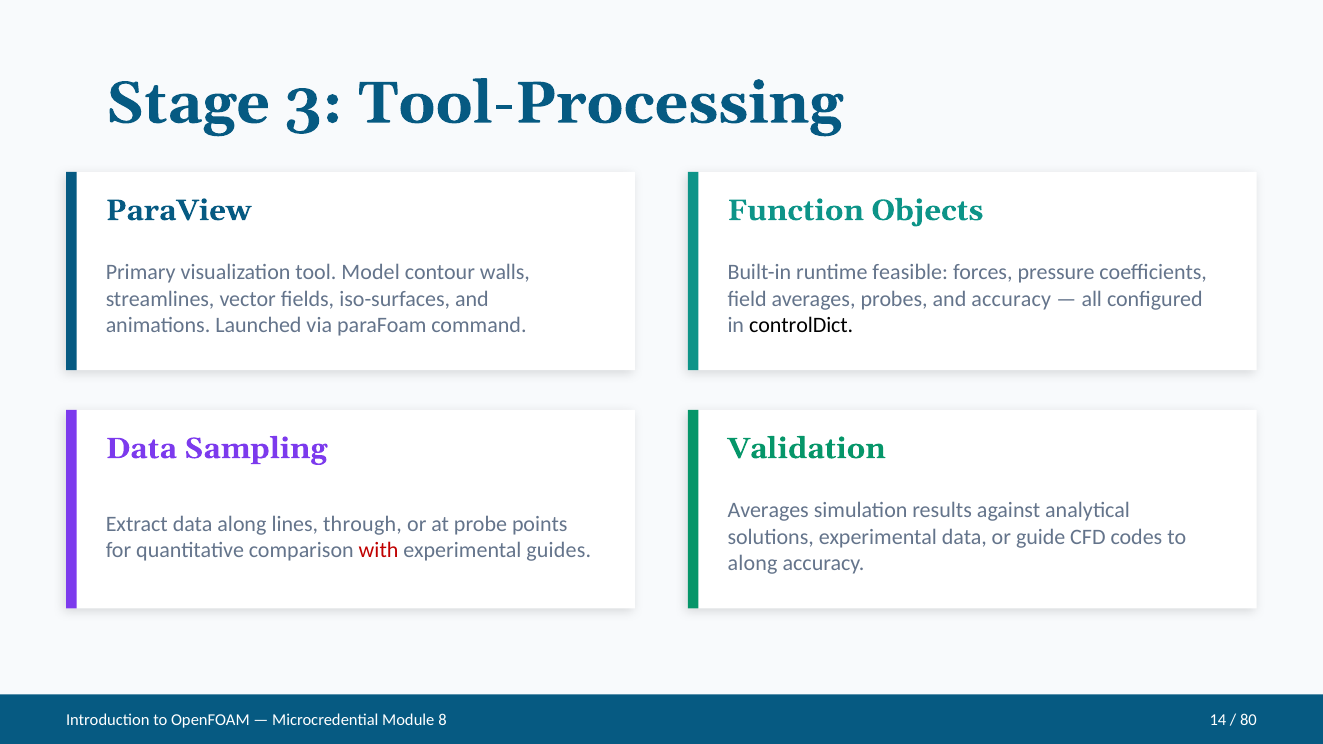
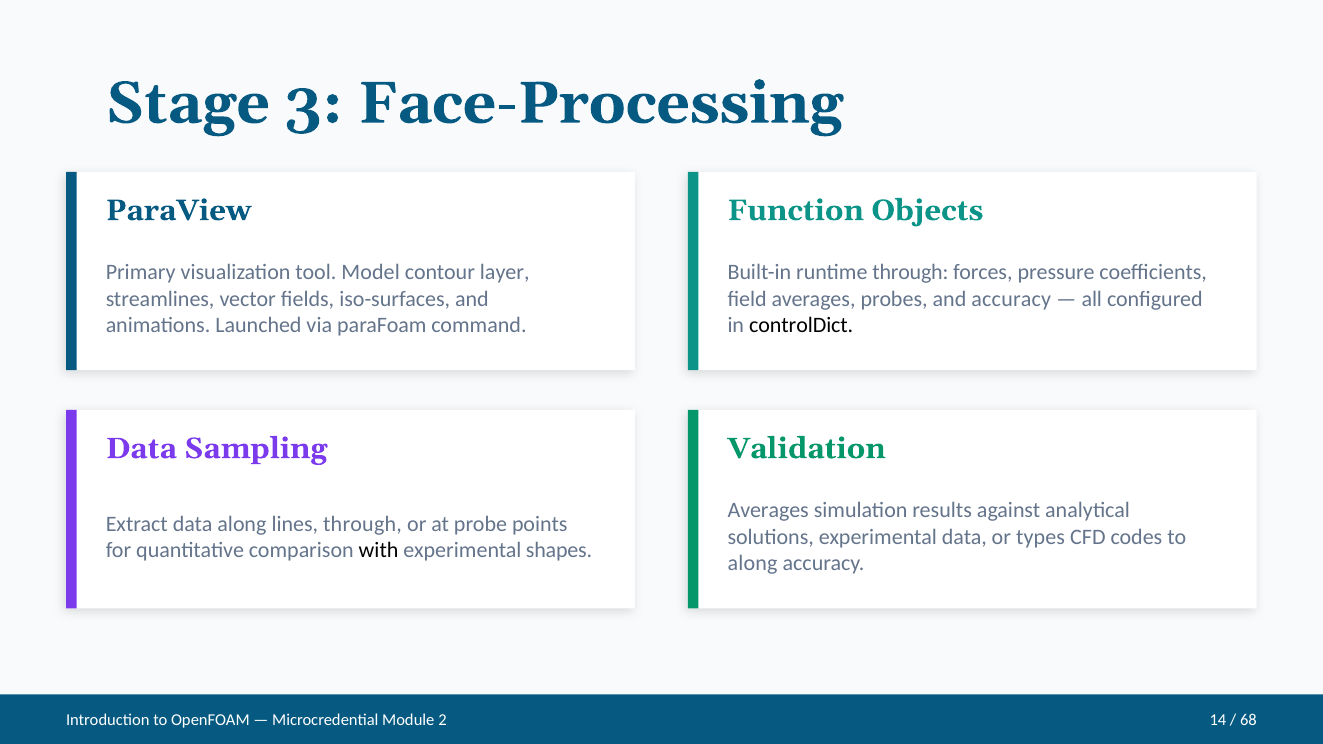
Tool-Processing: Tool-Processing -> Face-Processing
walls: walls -> layer
runtime feasible: feasible -> through
guide: guide -> types
with colour: red -> black
guides: guides -> shapes
8: 8 -> 2
80: 80 -> 68
